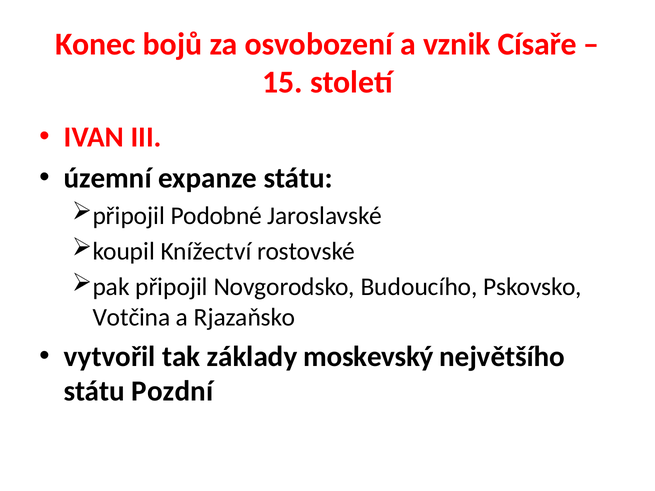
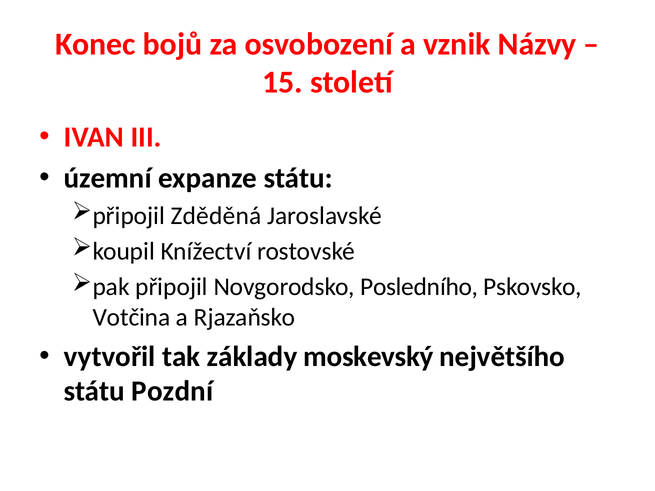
Císaře: Císaře -> Názvy
Podobné: Podobné -> Zděděná
Budoucího: Budoucího -> Posledního
